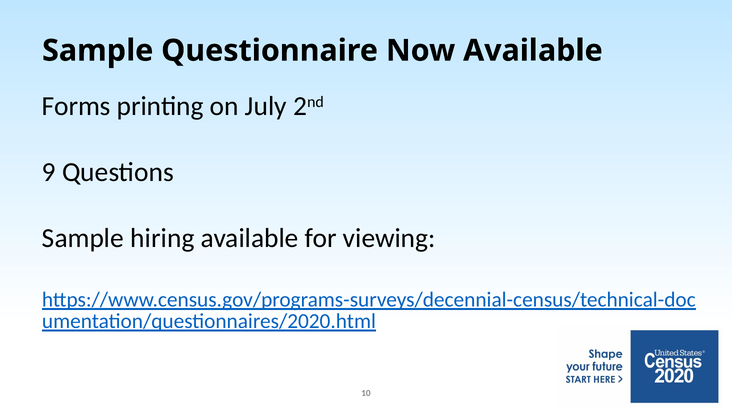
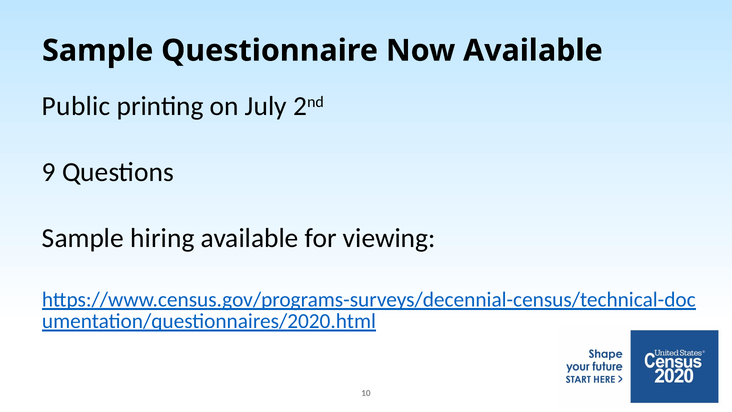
Forms: Forms -> Public
